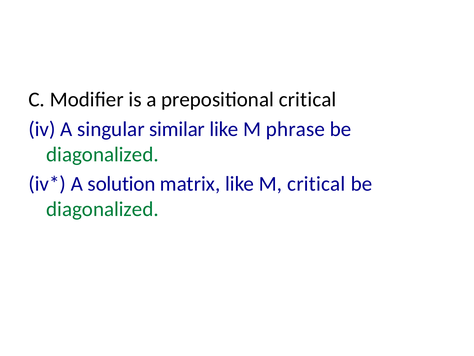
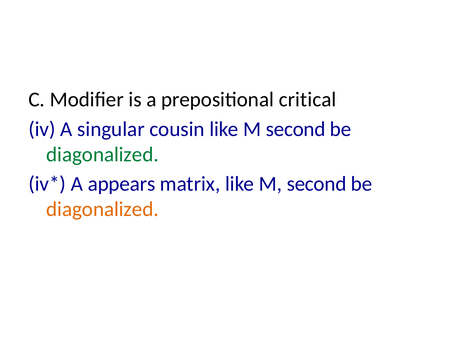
similar: similar -> cousin
phrase at (295, 129): phrase -> second
solution: solution -> appears
matrix like M critical: critical -> second
diagonalized at (102, 209) colour: green -> orange
